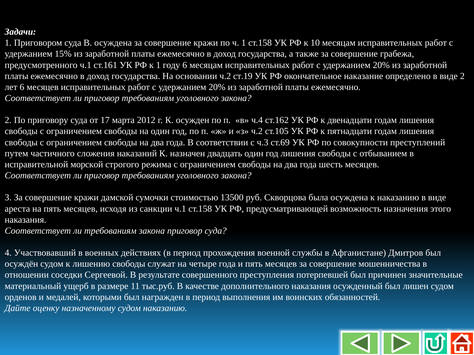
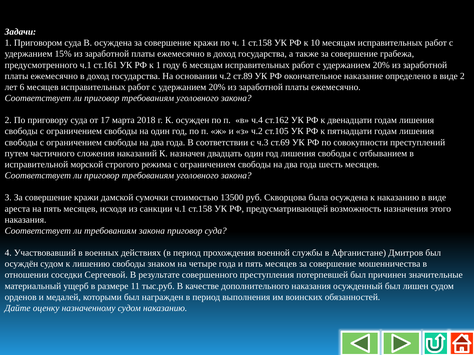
ст.19: ст.19 -> ст.89
2012: 2012 -> 2018
служат: служат -> знаком
